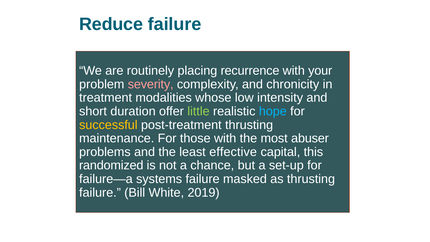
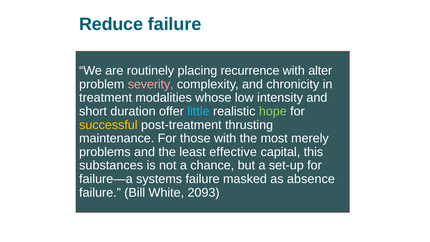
your: your -> alter
little colour: light green -> light blue
hope colour: light blue -> light green
abuser: abuser -> merely
randomized: randomized -> substances
as thrusting: thrusting -> absence
2019: 2019 -> 2093
